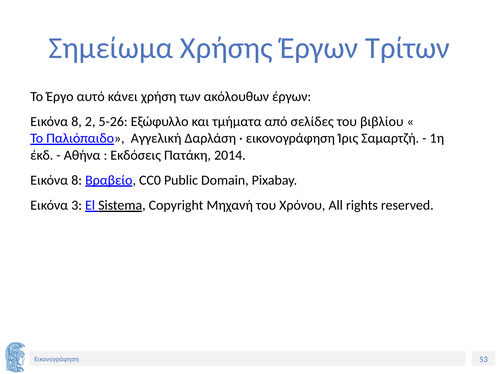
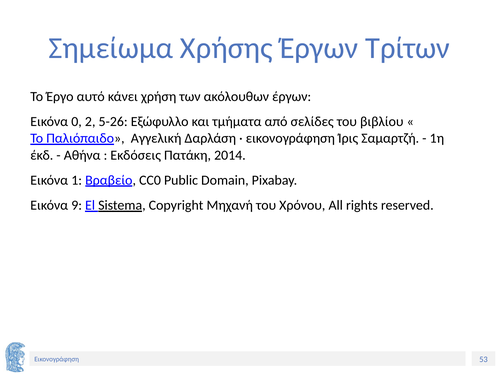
8 at (77, 122): 8 -> 0
8 at (77, 180): 8 -> 1
3: 3 -> 9
